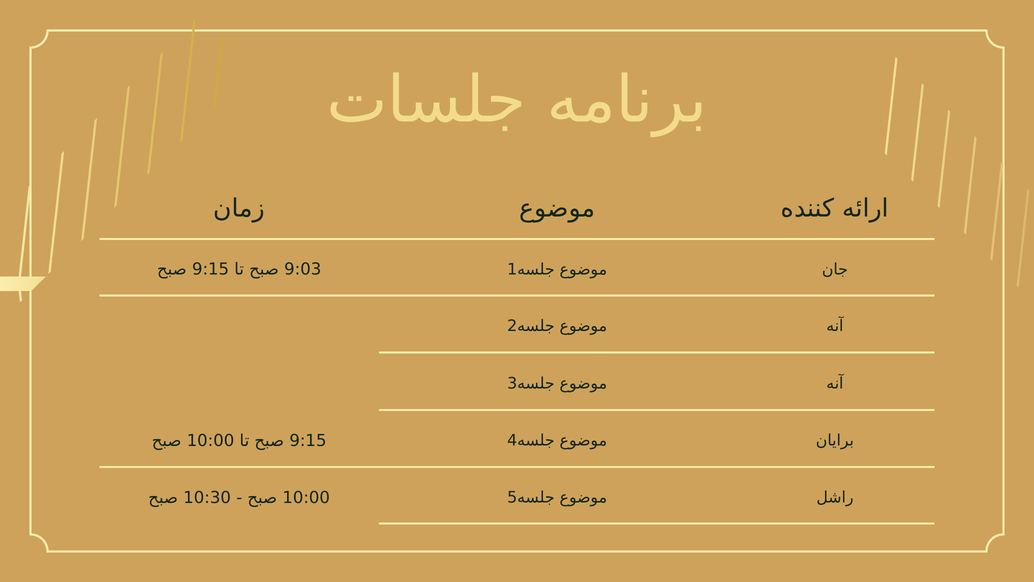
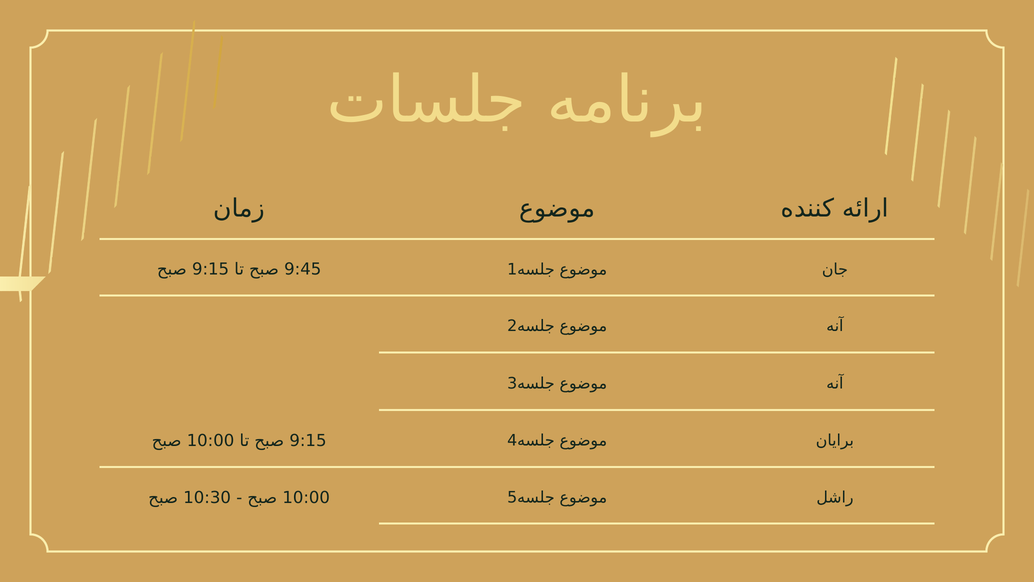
9:03: 9:03 -> 9:45
